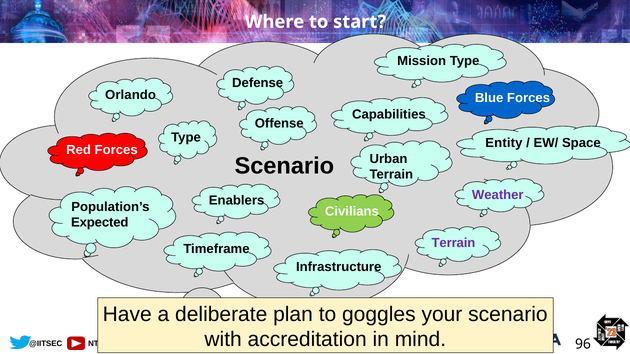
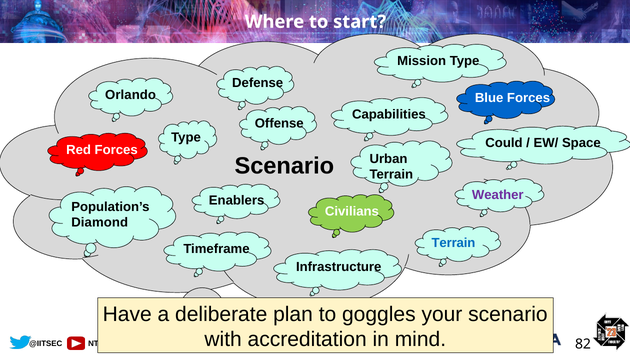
Entity: Entity -> Could
Expected: Expected -> Diamond
Terrain at (453, 243) colour: purple -> blue
96: 96 -> 82
